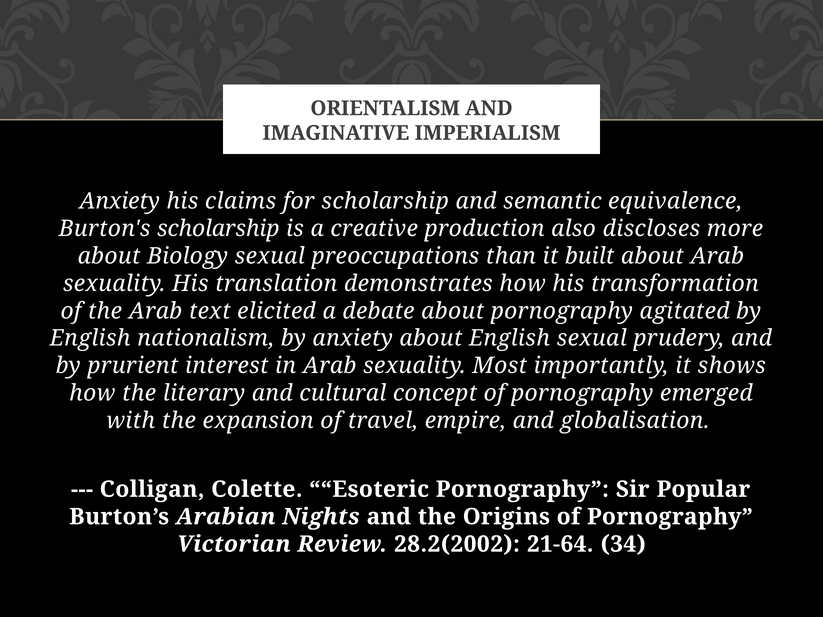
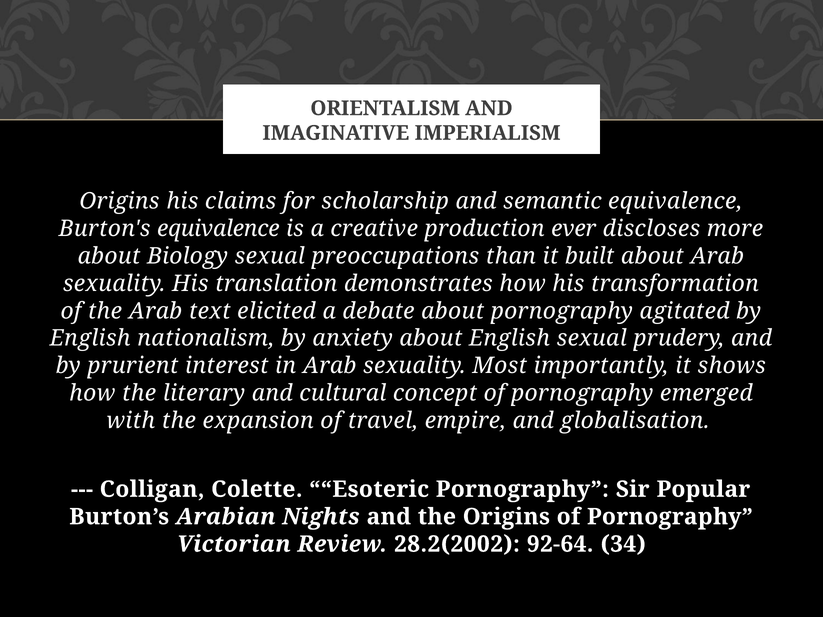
Anxiety at (120, 201): Anxiety -> Origins
Burton's scholarship: scholarship -> equivalence
also: also -> ever
21-64: 21-64 -> 92-64
